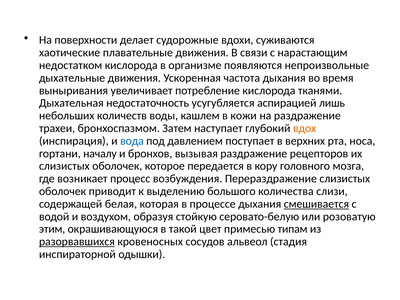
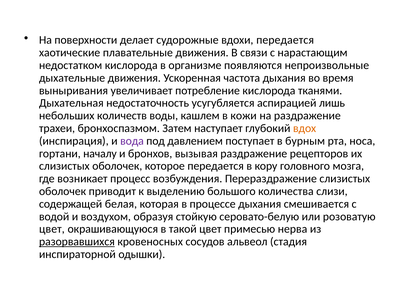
вдохи суживаются: суживаются -> передается
вода colour: blue -> purple
верхних: верхних -> бурным
смешивается underline: present -> none
этим at (52, 229): этим -> цвет
типам: типам -> нерва
